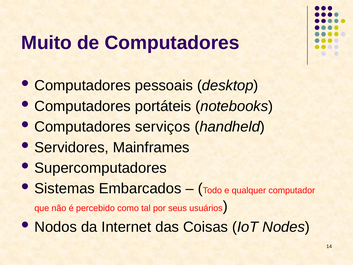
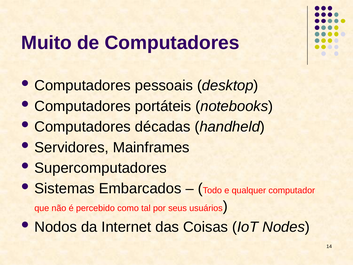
serviços: serviços -> décadas
